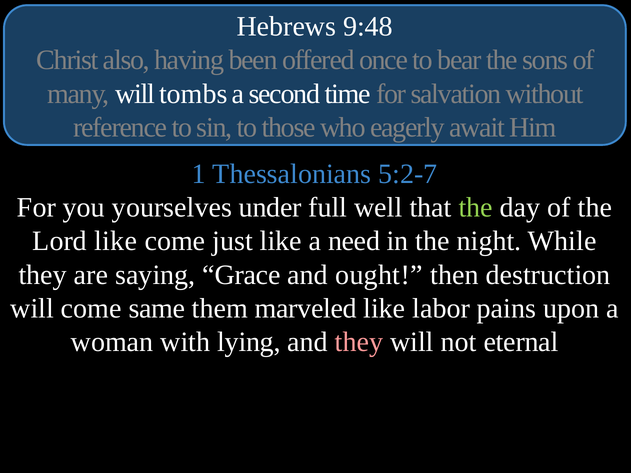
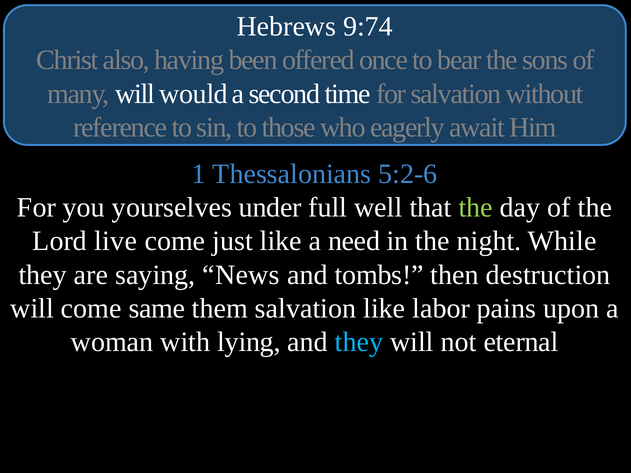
9:48: 9:48 -> 9:74
tombs: tombs -> would
5:2-7: 5:2-7 -> 5:2-6
Lord like: like -> live
Grace: Grace -> News
ought: ought -> tombs
them marveled: marveled -> salvation
they at (359, 342) colour: pink -> light blue
